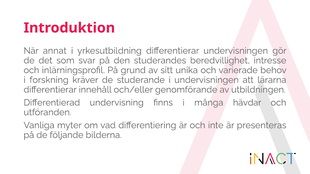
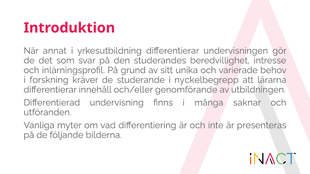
i undervisningen: undervisningen -> nyckelbegrepp
hävdar: hävdar -> saknar
